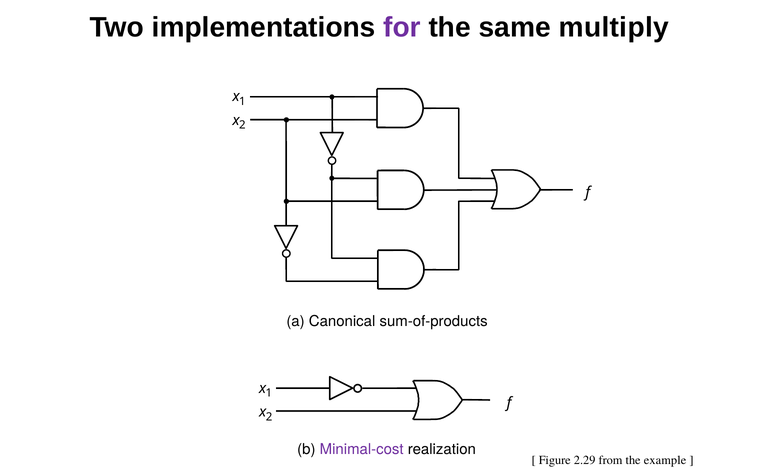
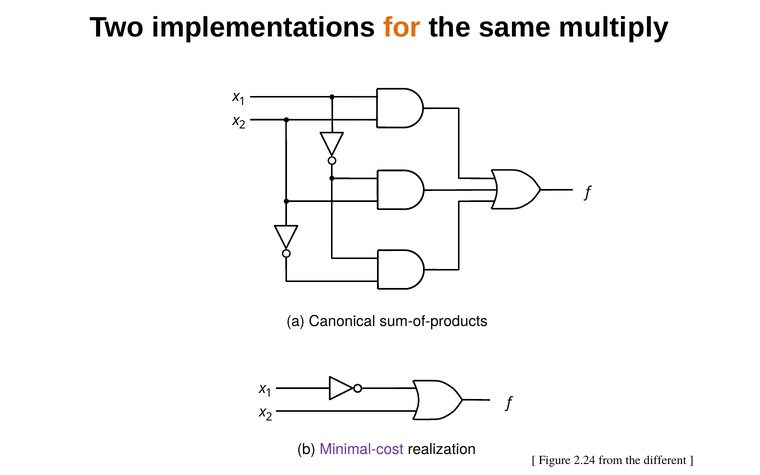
for colour: purple -> orange
2.29: 2.29 -> 2.24
example: example -> different
